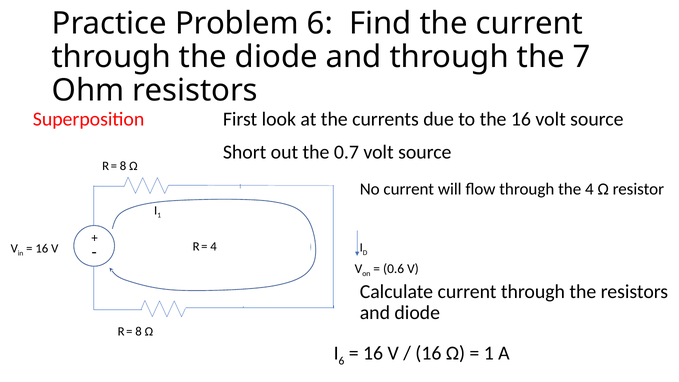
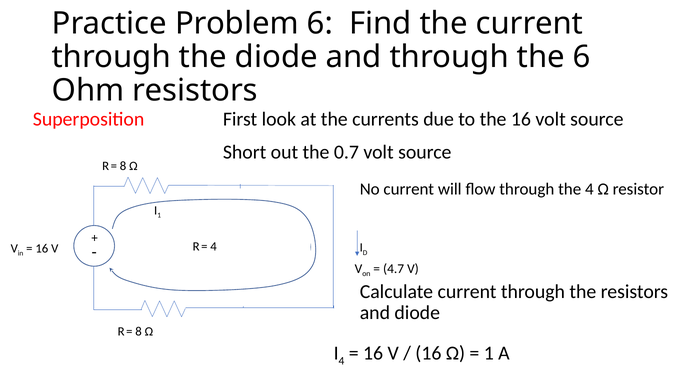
the 7: 7 -> 6
0.6: 0.6 -> 4.7
6 at (341, 361): 6 -> 4
